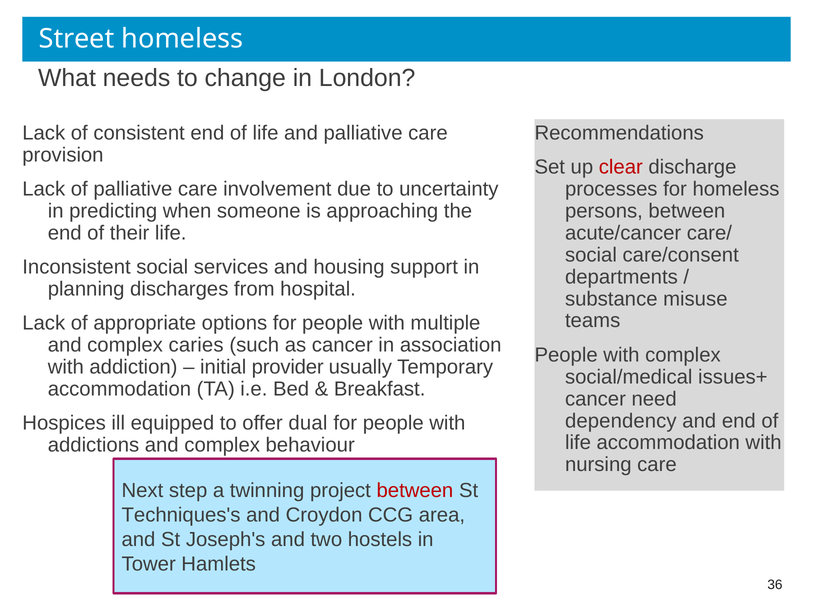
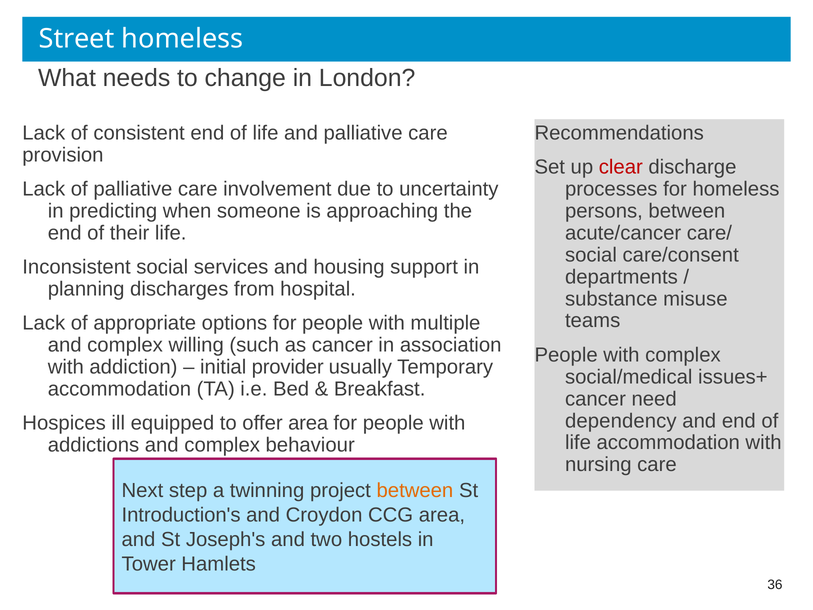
caries: caries -> willing
offer dual: dual -> area
between at (415, 491) colour: red -> orange
Techniques's: Techniques's -> Introduction's
